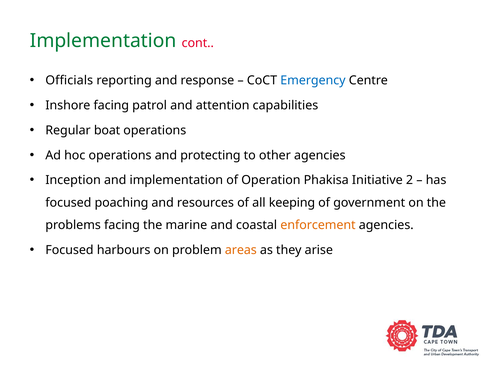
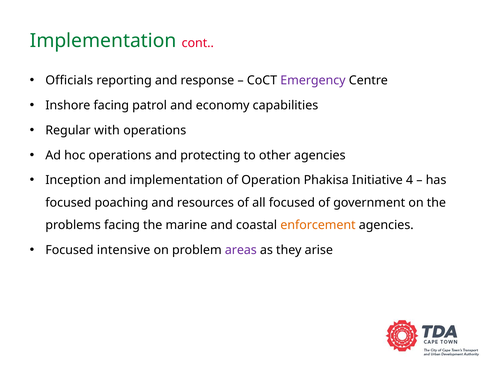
Emergency colour: blue -> purple
attention: attention -> economy
boat: boat -> with
2: 2 -> 4
all keeping: keeping -> focused
harbours: harbours -> intensive
areas colour: orange -> purple
